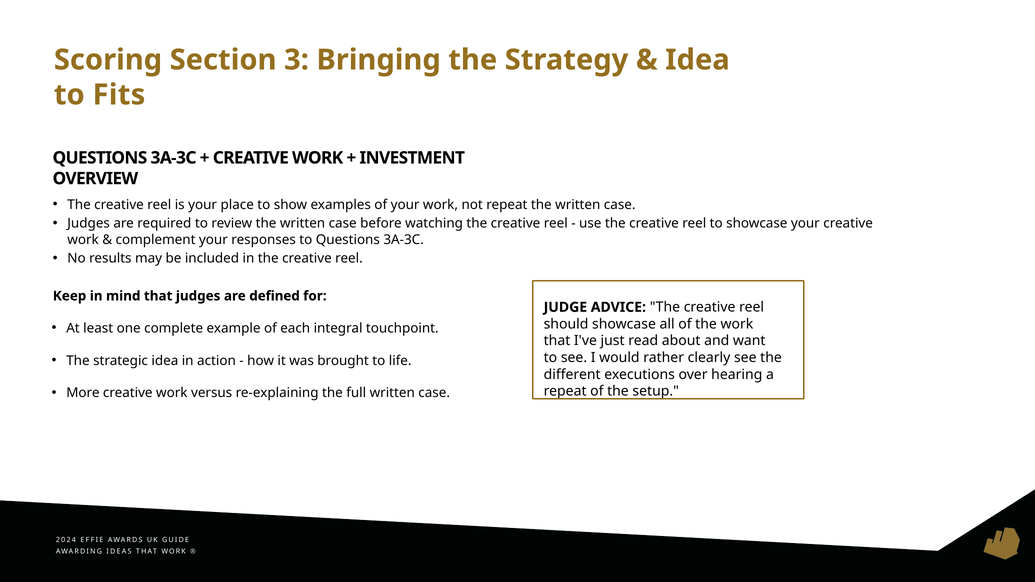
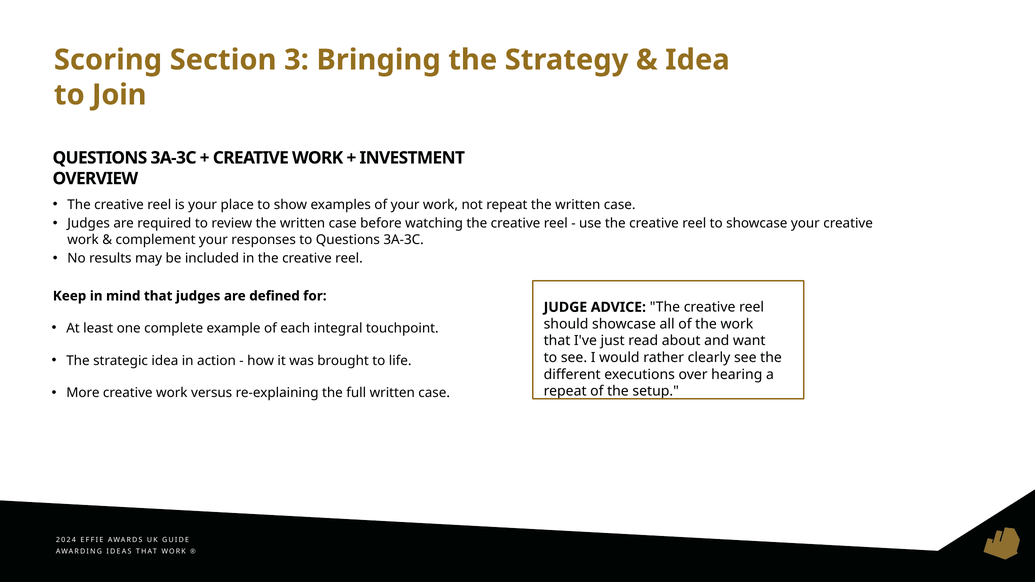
Fits: Fits -> Join
